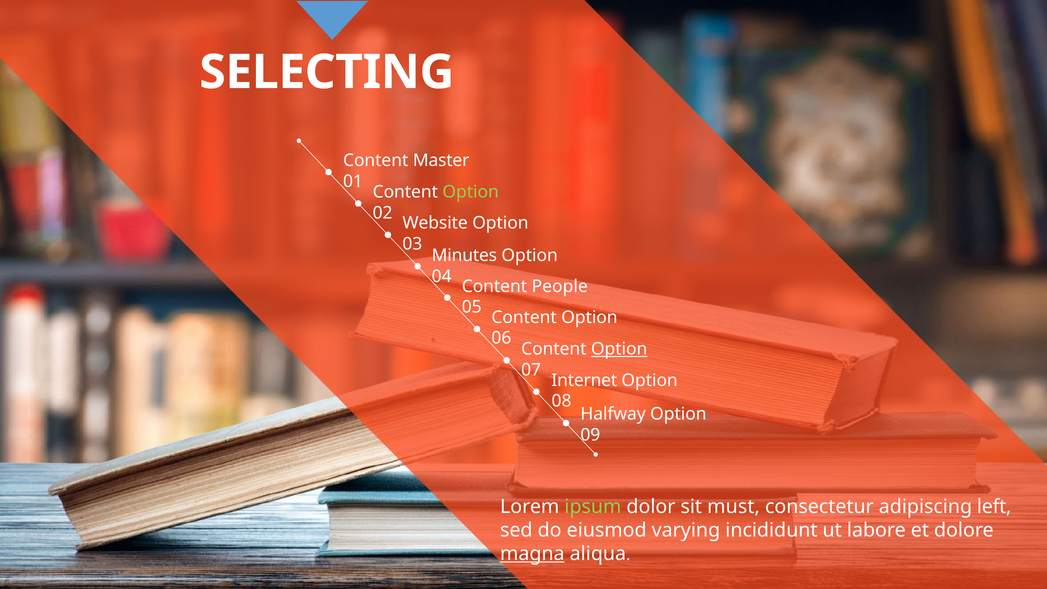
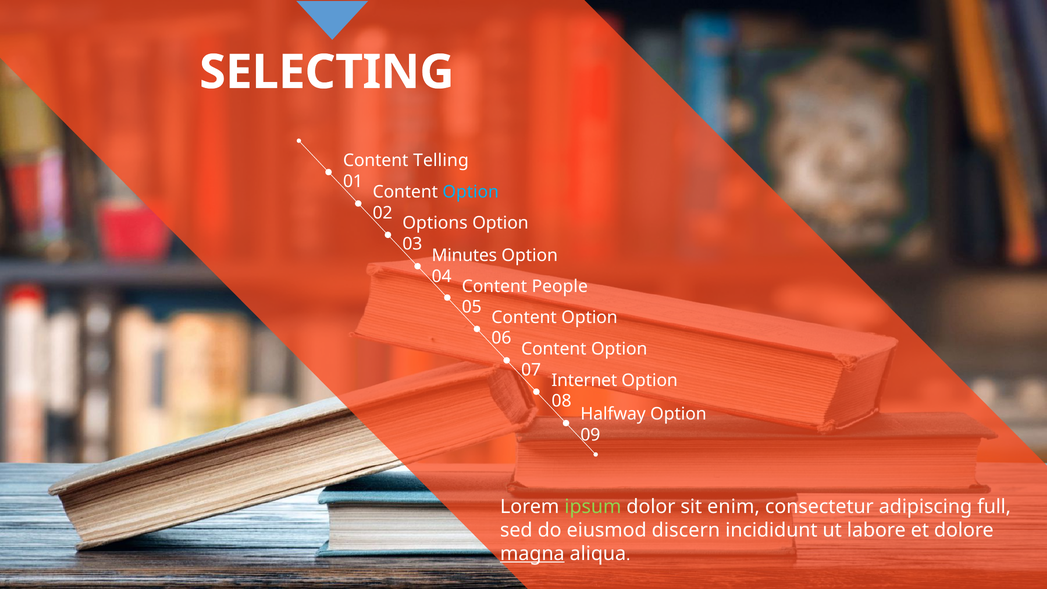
Master: Master -> Telling
Option at (471, 192) colour: light green -> light blue
Website: Website -> Options
Option at (619, 349) underline: present -> none
must: must -> enim
left: left -> full
varying: varying -> discern
